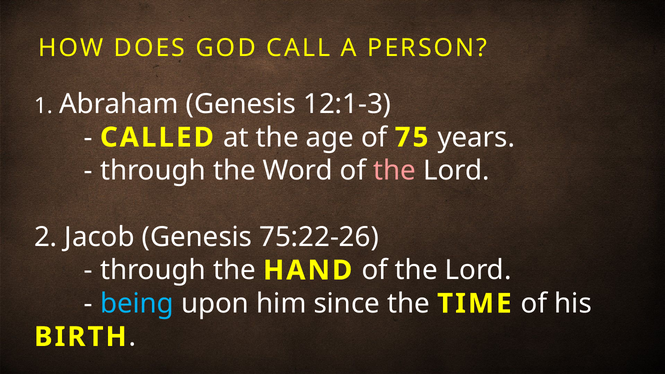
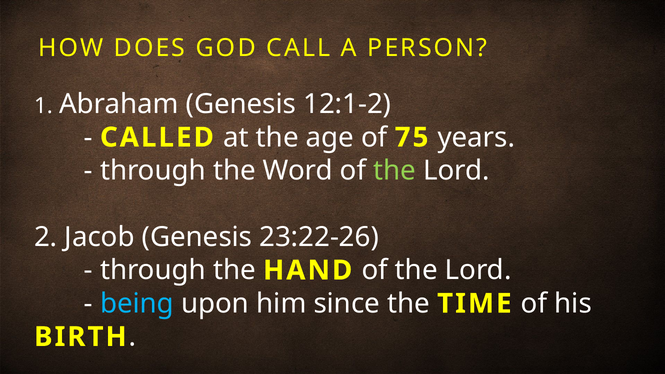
12:1-3: 12:1-3 -> 12:1-2
the at (395, 171) colour: pink -> light green
75:22-26: 75:22-26 -> 23:22-26
